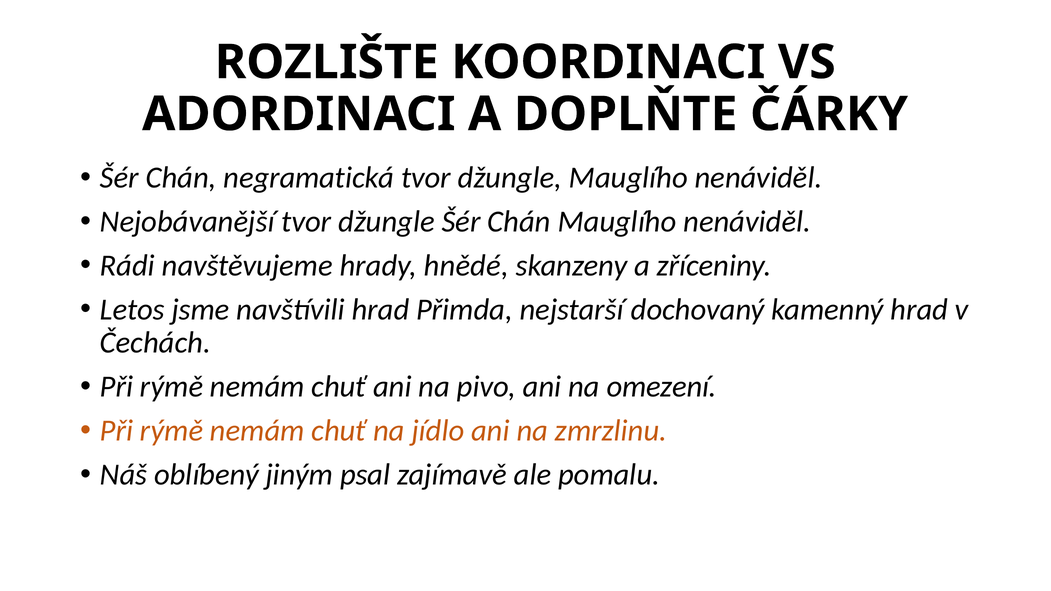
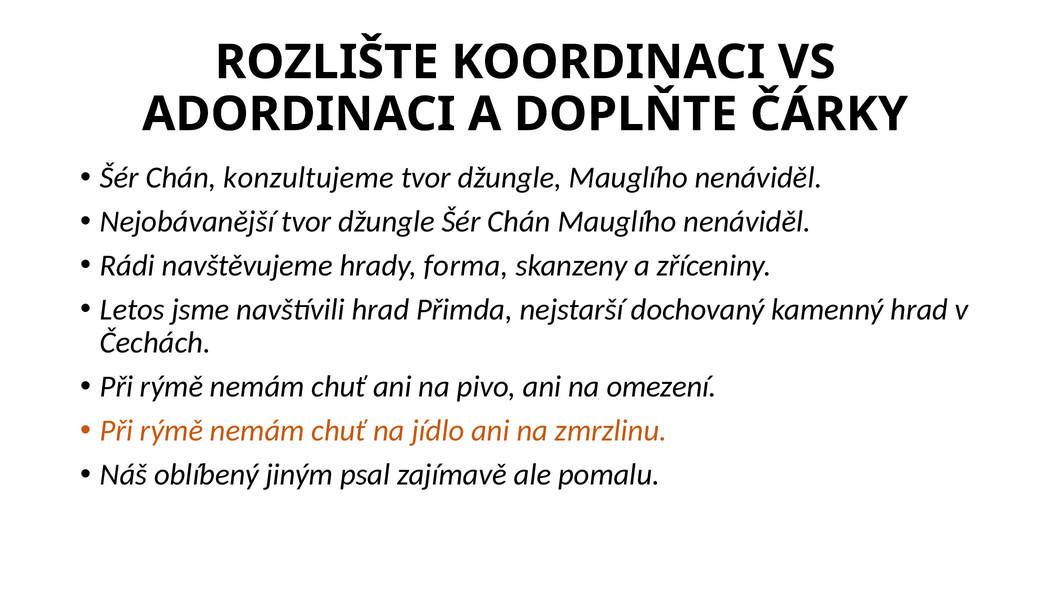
negramatická: negramatická -> konzultujeme
hnědé: hnědé -> forma
